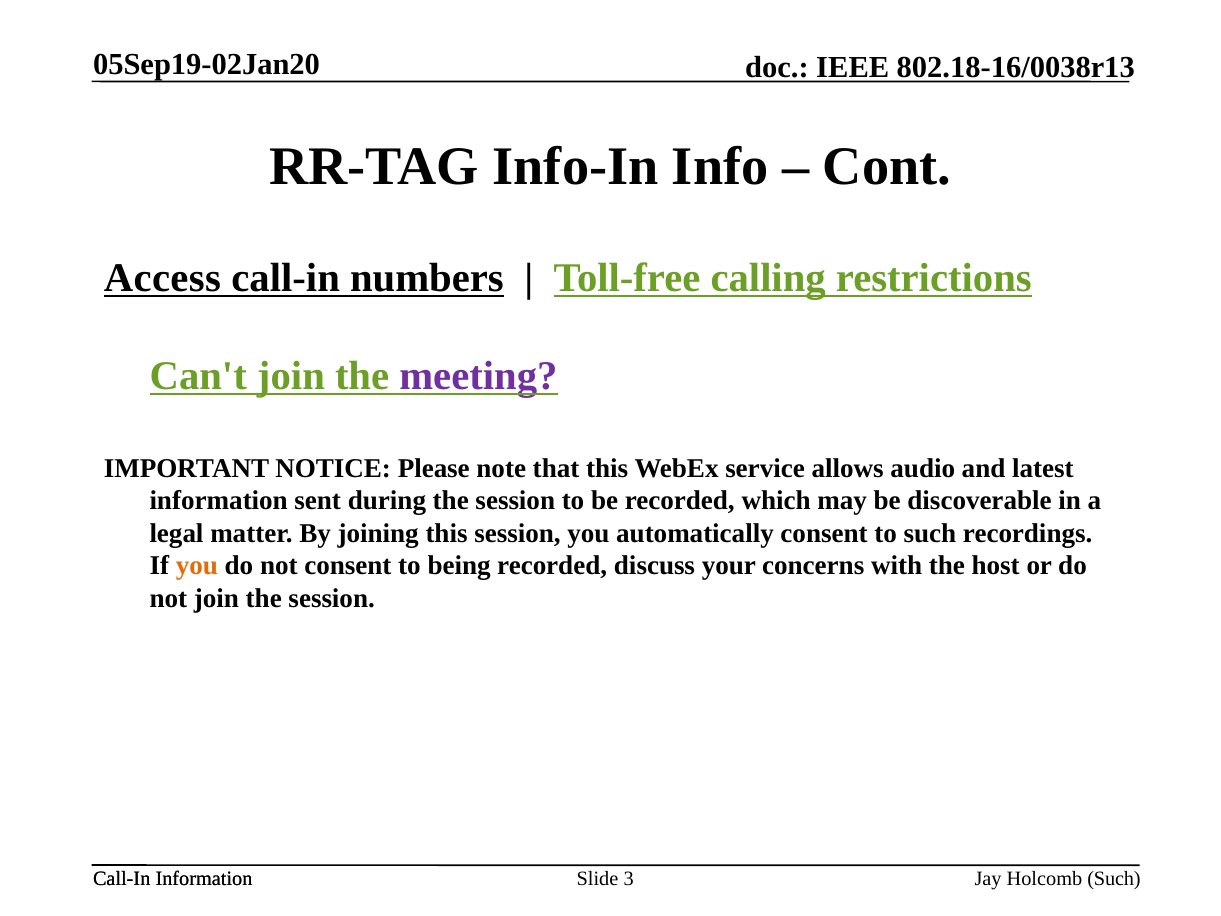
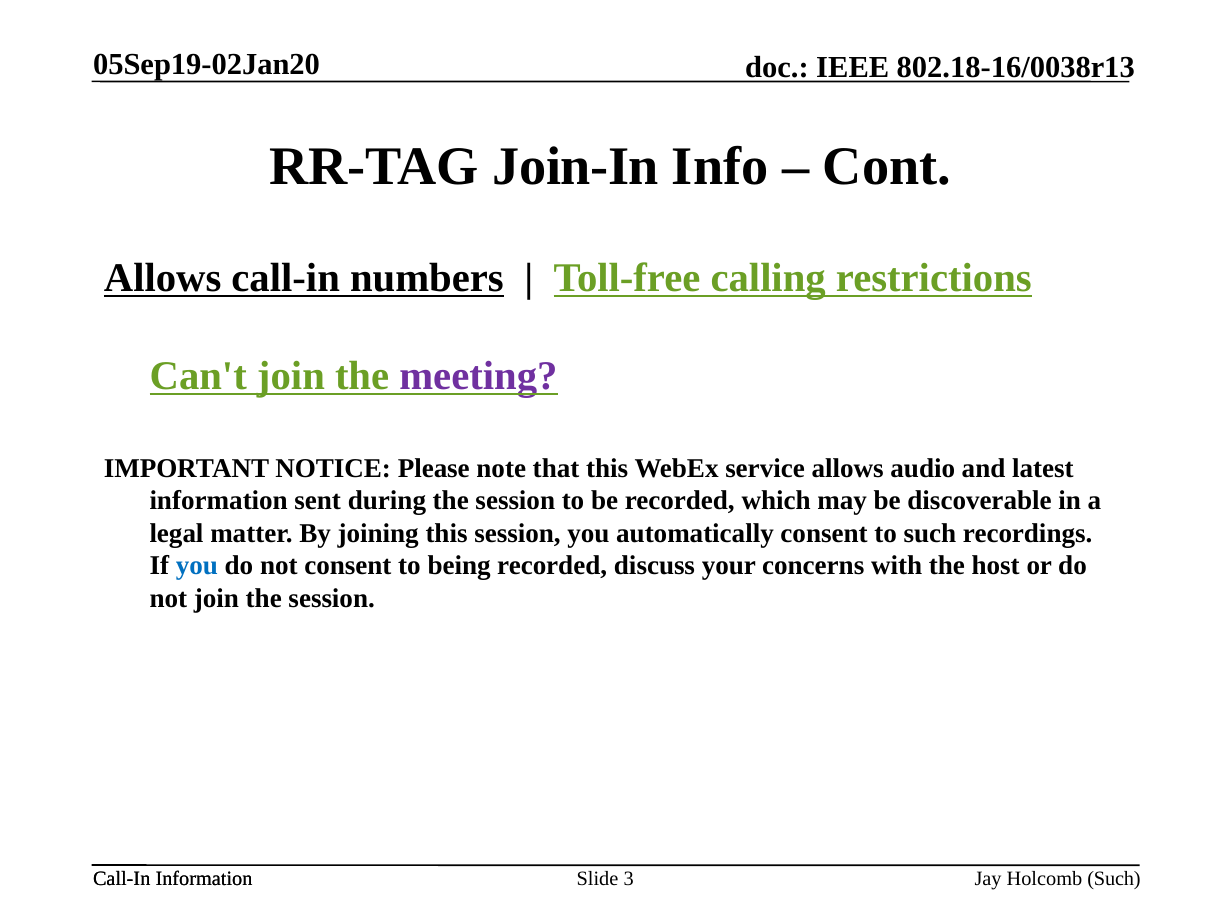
Info-In: Info-In -> Join-In
Access at (162, 278): Access -> Allows
you at (197, 566) colour: orange -> blue
